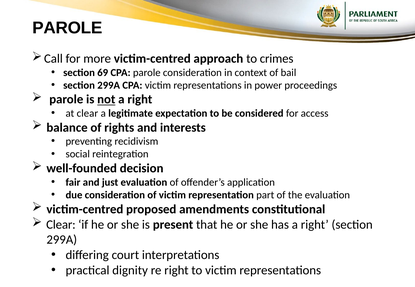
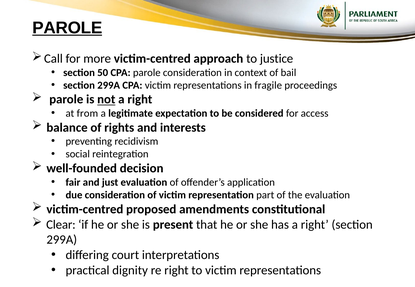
PAROLE at (67, 28) underline: none -> present
crimes: crimes -> justice
69: 69 -> 50
power: power -> fragile
at clear: clear -> from
